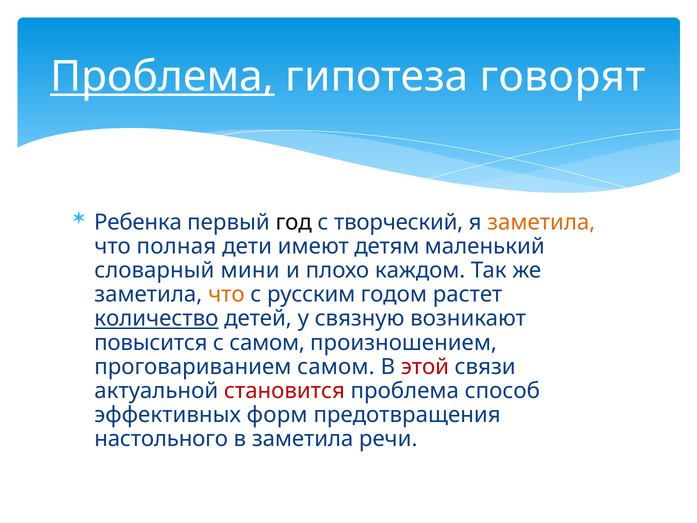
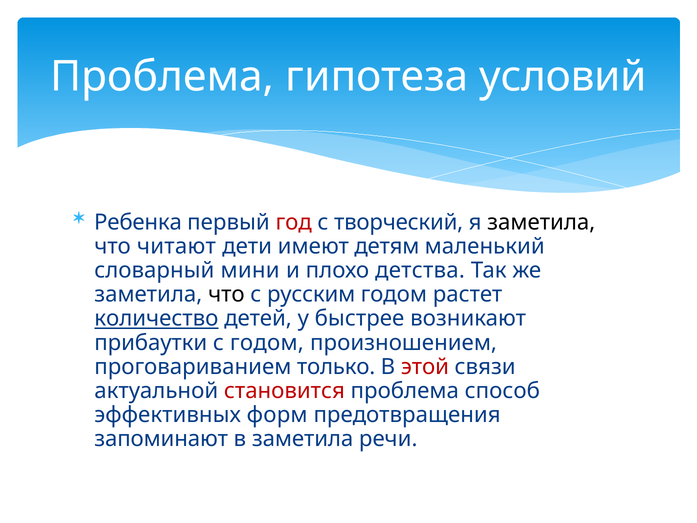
Проблема at (162, 77) underline: present -> none
говорят: говорят -> условий
год colour: black -> red
заметила at (541, 222) colour: orange -> black
полная: полная -> читают
каждом: каждом -> детства
что at (226, 294) colour: orange -> black
связную: связную -> быстрее
повысится: повысится -> прибаутки
с самом: самом -> годом
проговариванием самом: самом -> только
настольного: настольного -> запоминают
